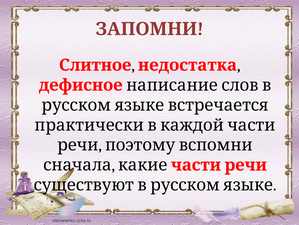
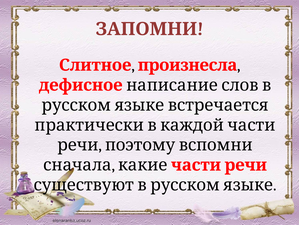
недостатка: недостатка -> произнесла
